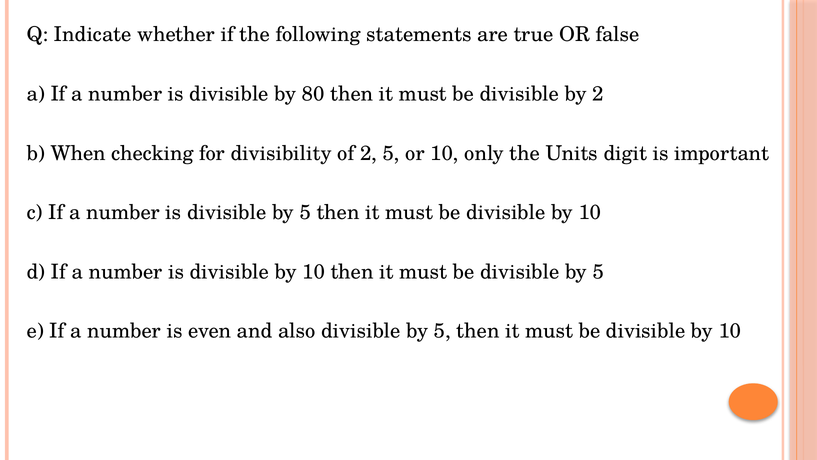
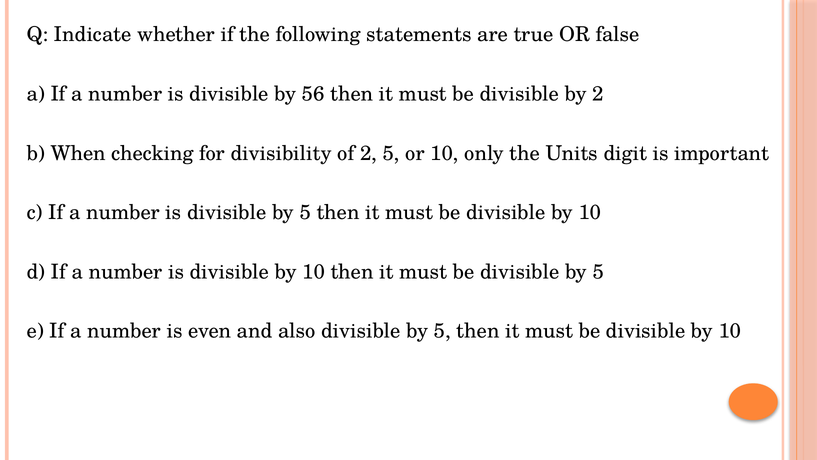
80: 80 -> 56
